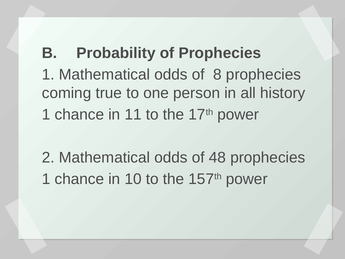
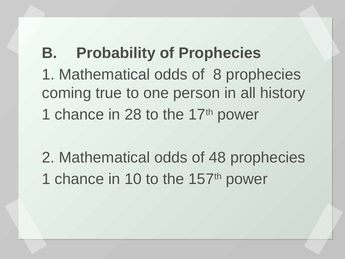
11: 11 -> 28
